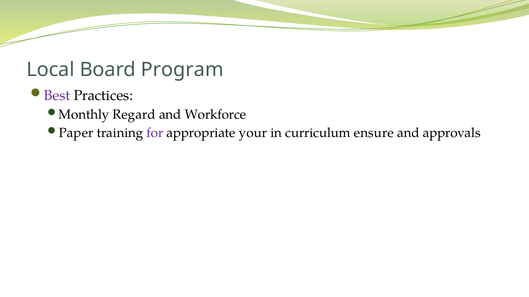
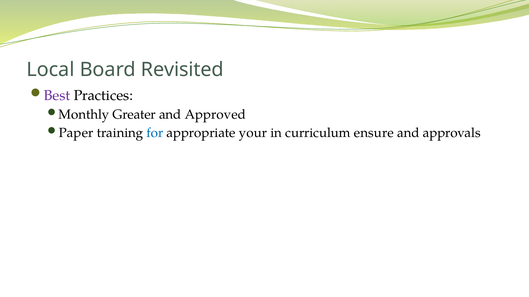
Program: Program -> Revisited
Regard: Regard -> Greater
Workforce: Workforce -> Approved
for colour: purple -> blue
